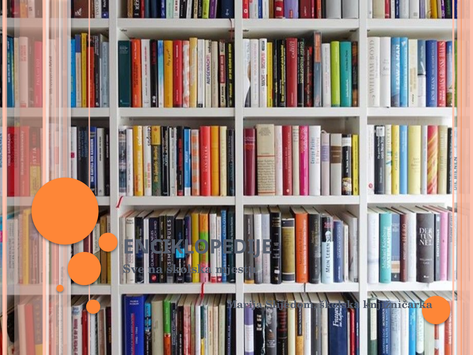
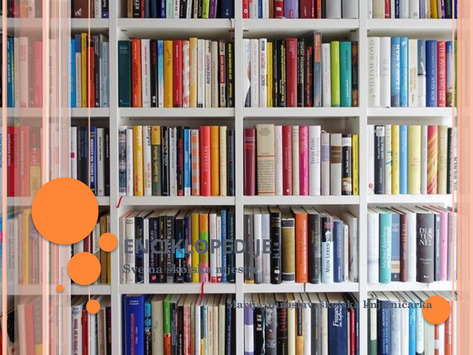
Slijedom: Slijedom -> Miroslav
